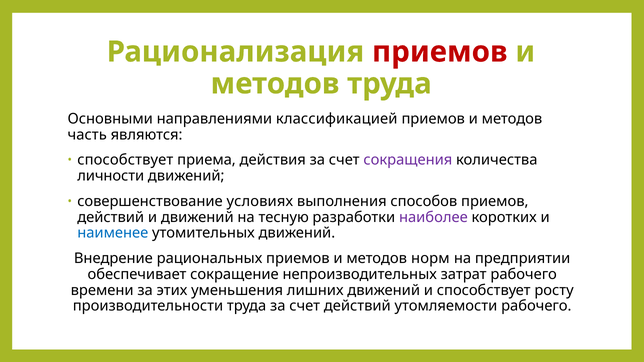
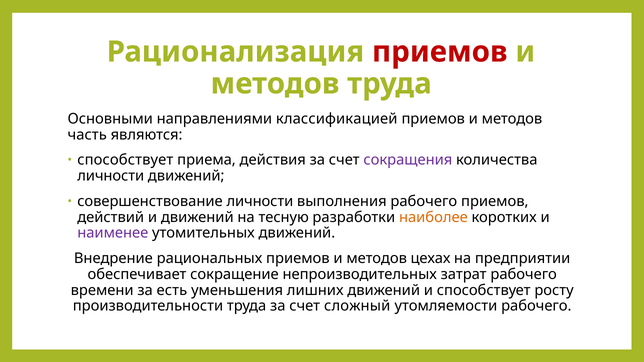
совершенствование условиях: условиях -> личности
выполнения способов: способов -> рабочего
наиболее colour: purple -> orange
наименее colour: blue -> purple
норм: норм -> цехах
этих: этих -> есть
счет действий: действий -> сложный
